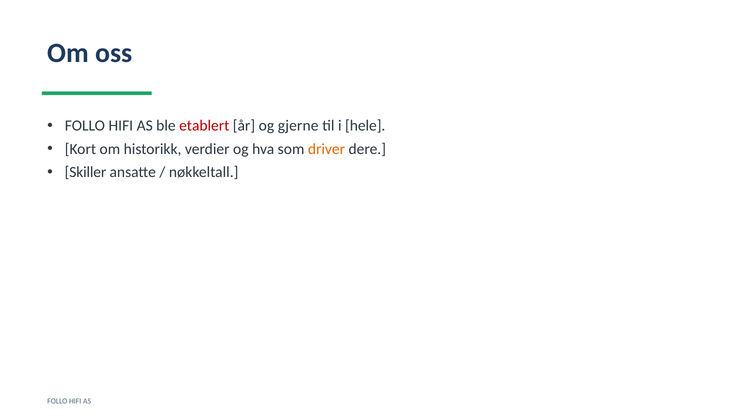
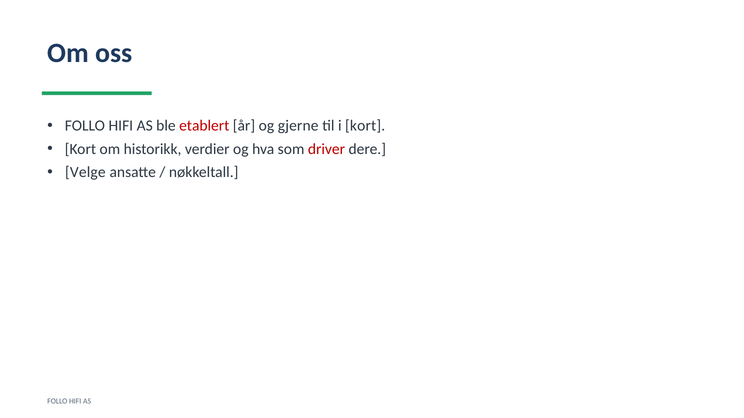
i hele: hele -> kort
driver colour: orange -> red
Skiller: Skiller -> Velge
